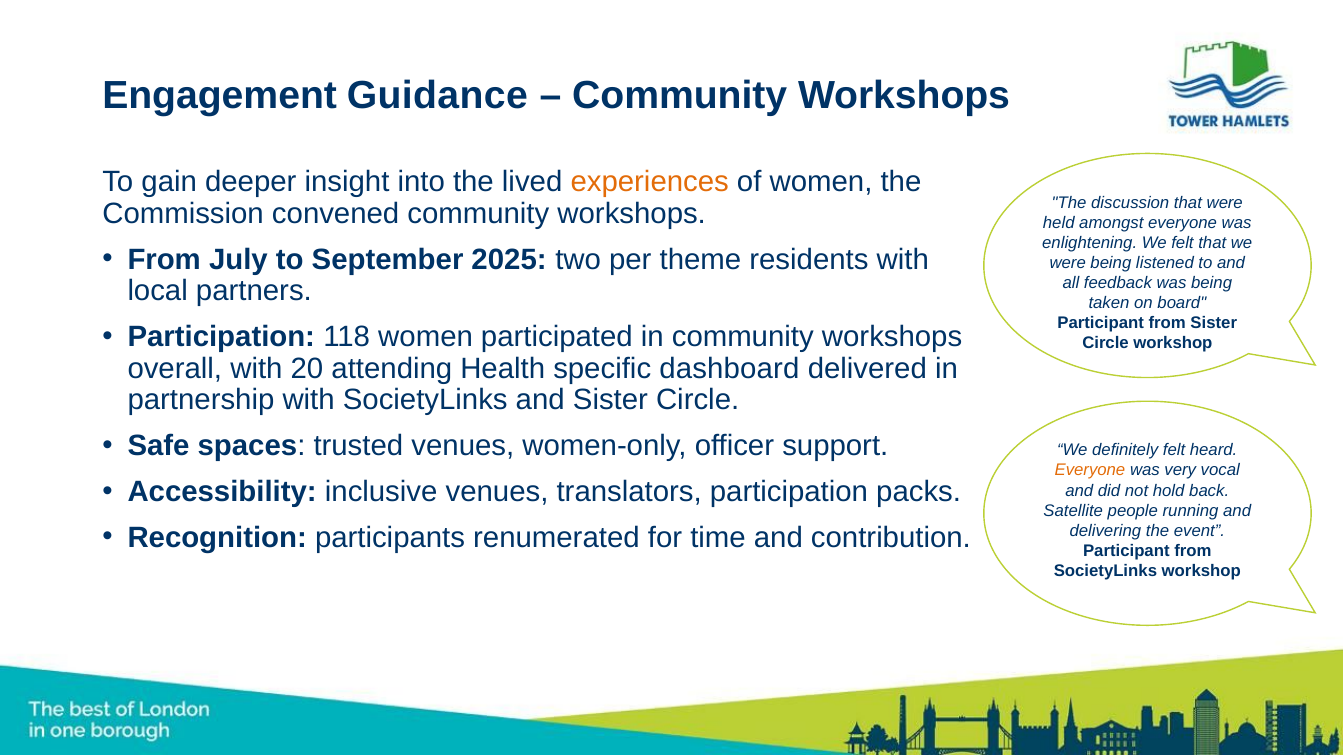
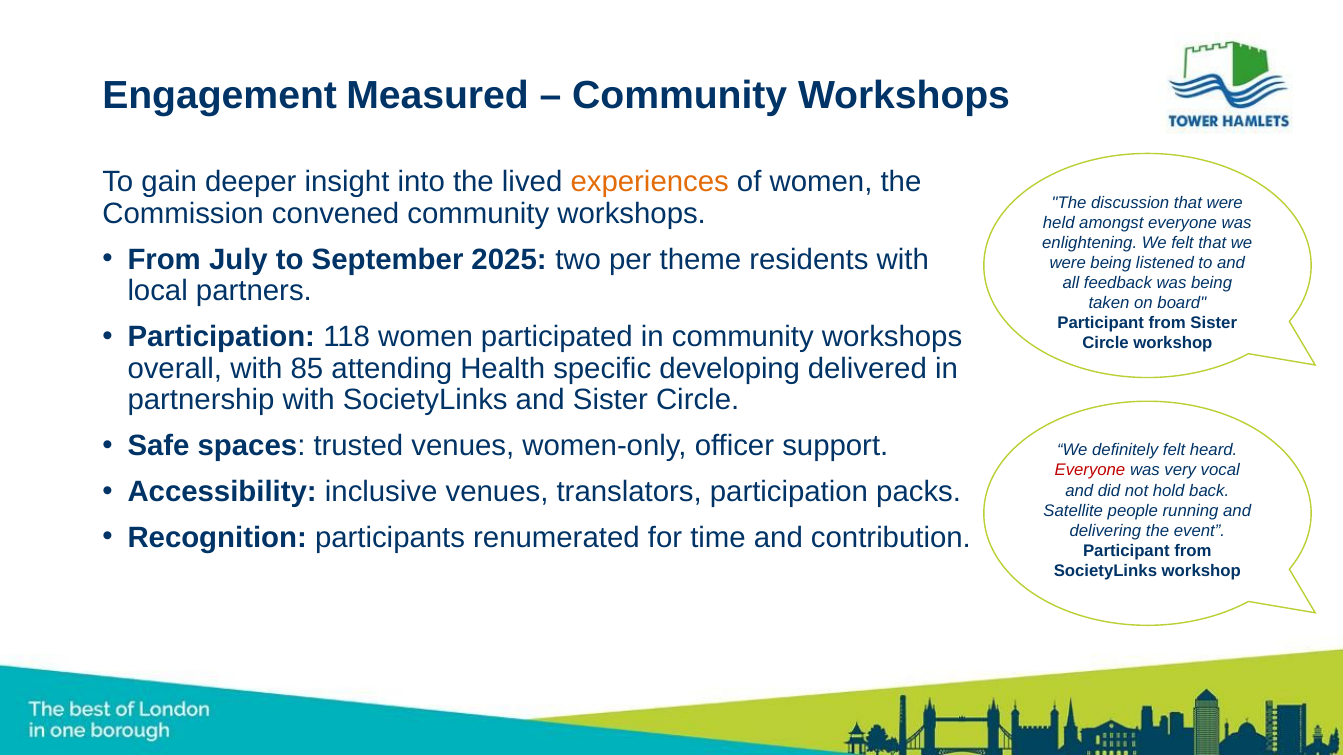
Guidance: Guidance -> Measured
20: 20 -> 85
dashboard: dashboard -> developing
Everyone at (1090, 471) colour: orange -> red
